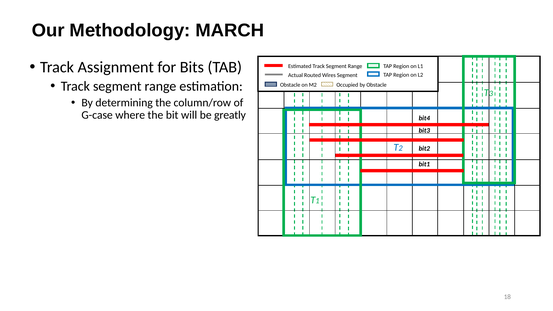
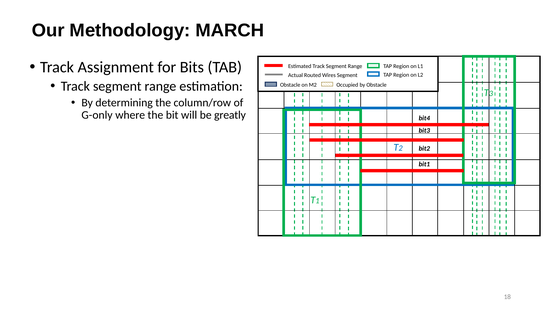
G-case: G-case -> G-only
